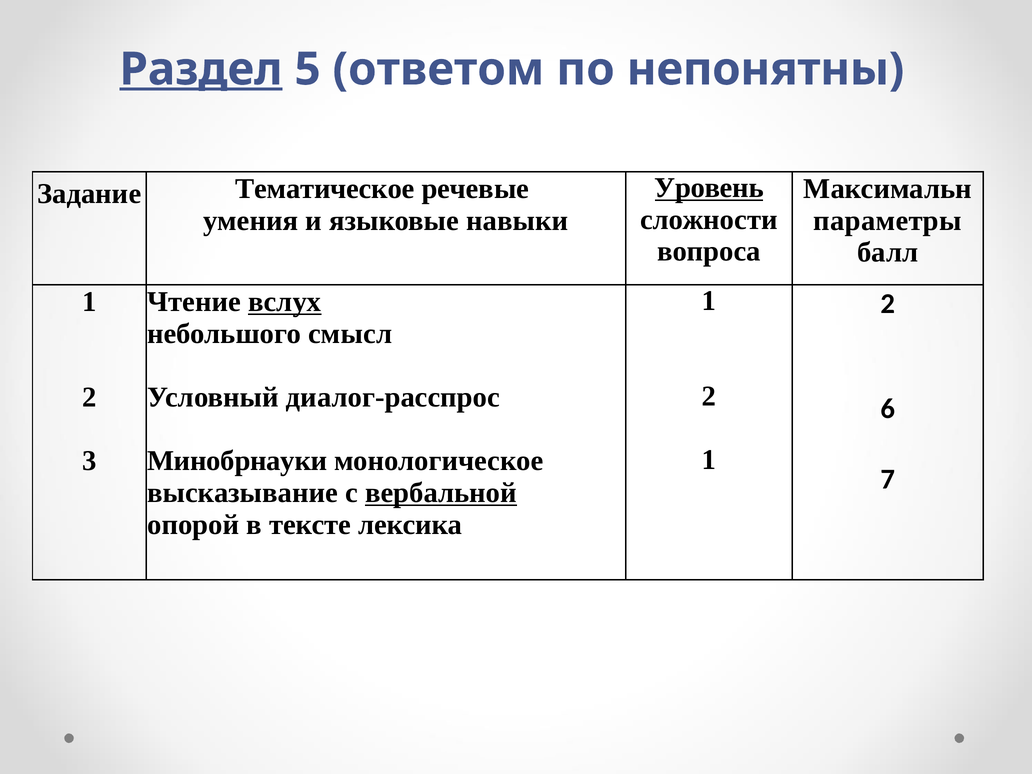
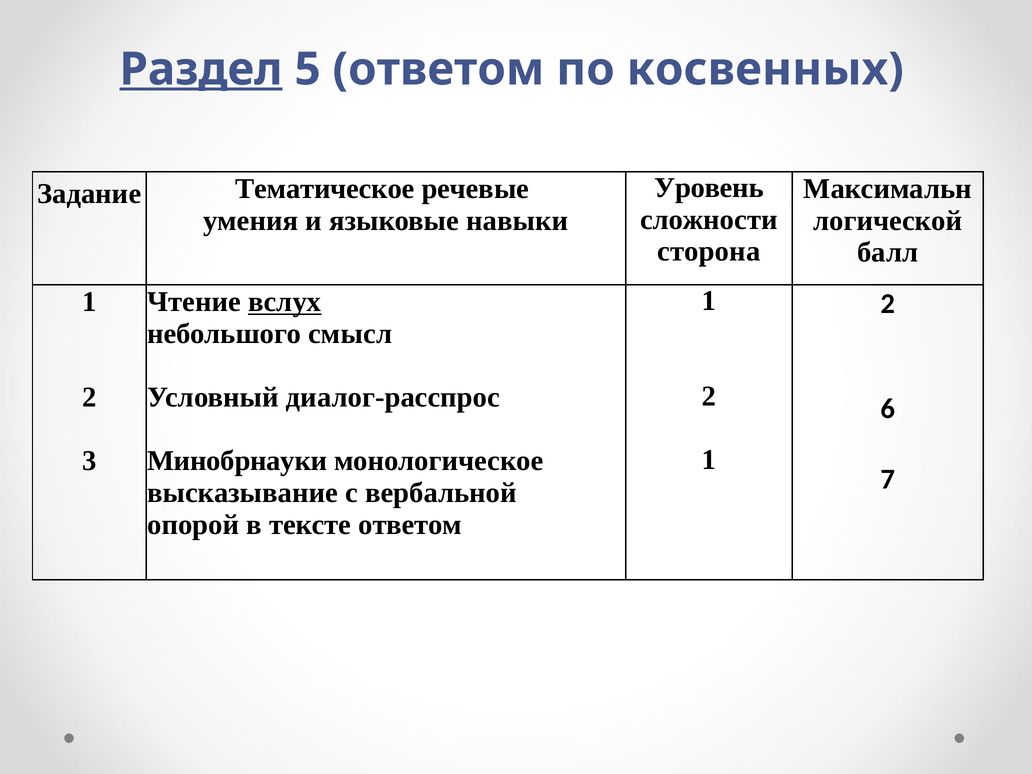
непонятны: непонятны -> косвенных
Уровень underline: present -> none
параметры: параметры -> логической
вопроса: вопроса -> сторона
вербальной underline: present -> none
тексте лексика: лексика -> ответом
